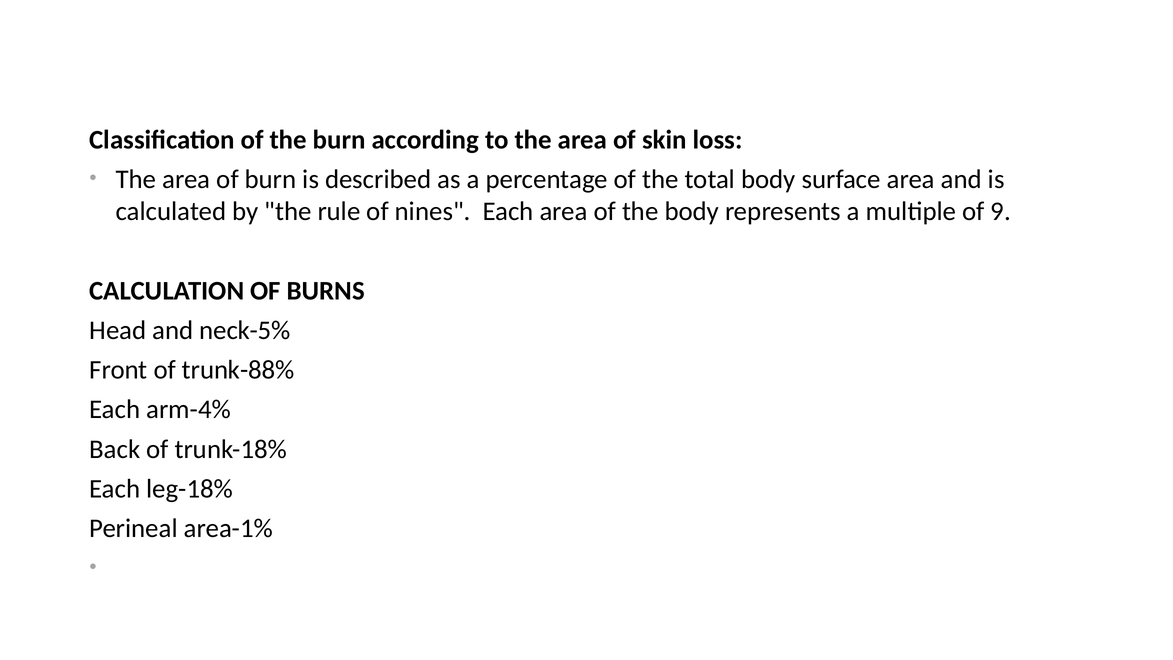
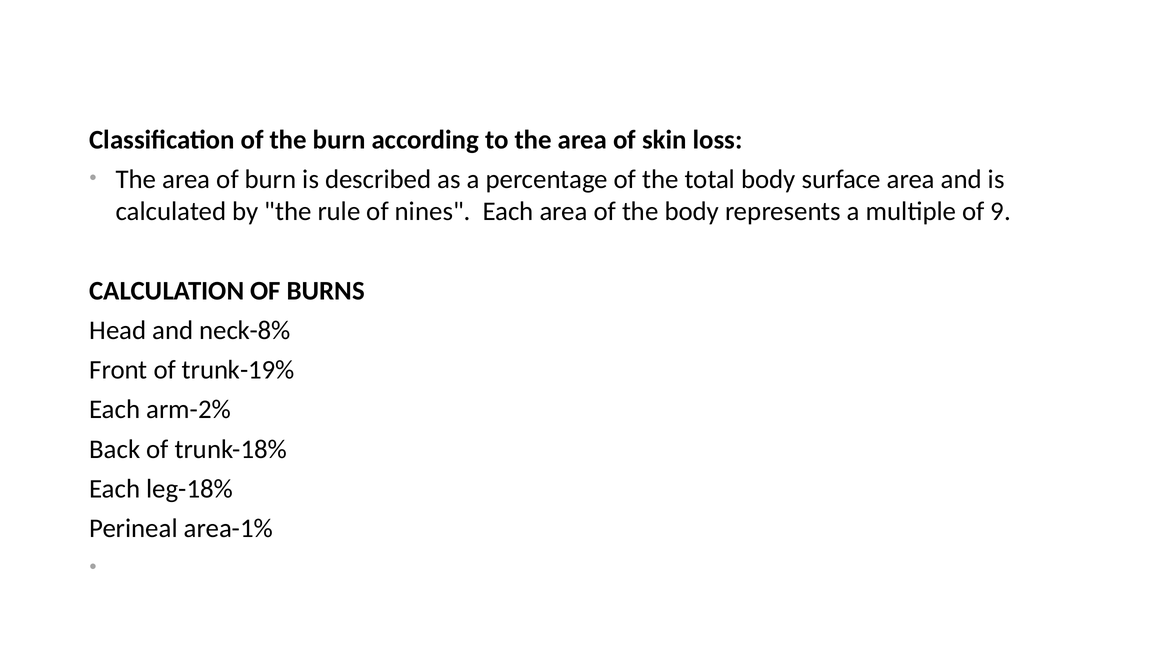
neck-5%: neck-5% -> neck-8%
trunk-88%: trunk-88% -> trunk-19%
arm-4%: arm-4% -> arm-2%
